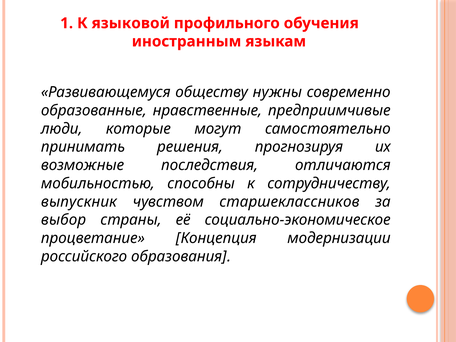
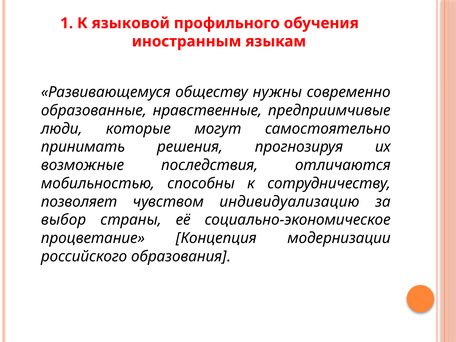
выпускник: выпускник -> позволяет
старшеклассников: старшеклассников -> индивидуализацию
